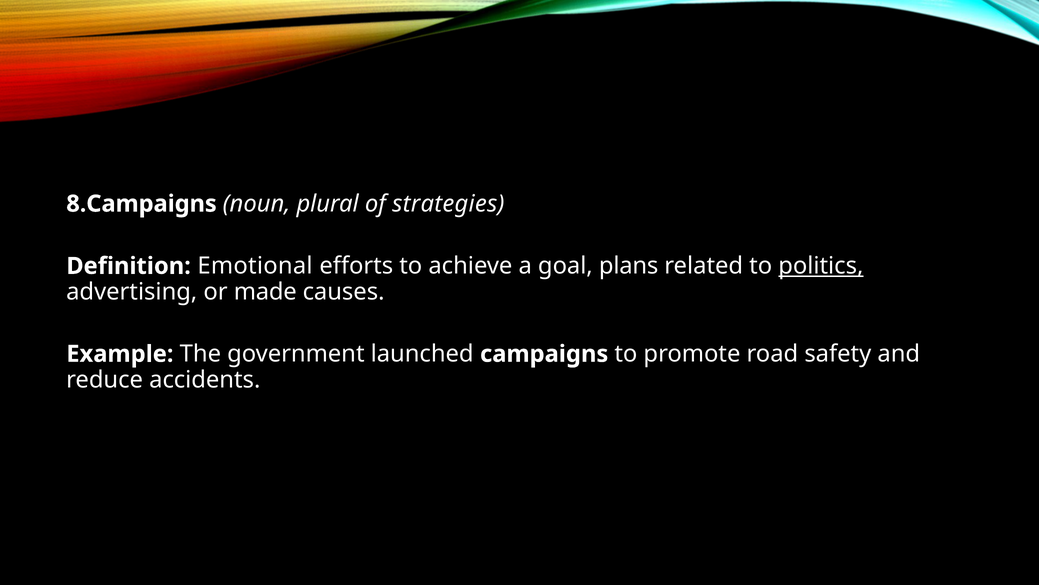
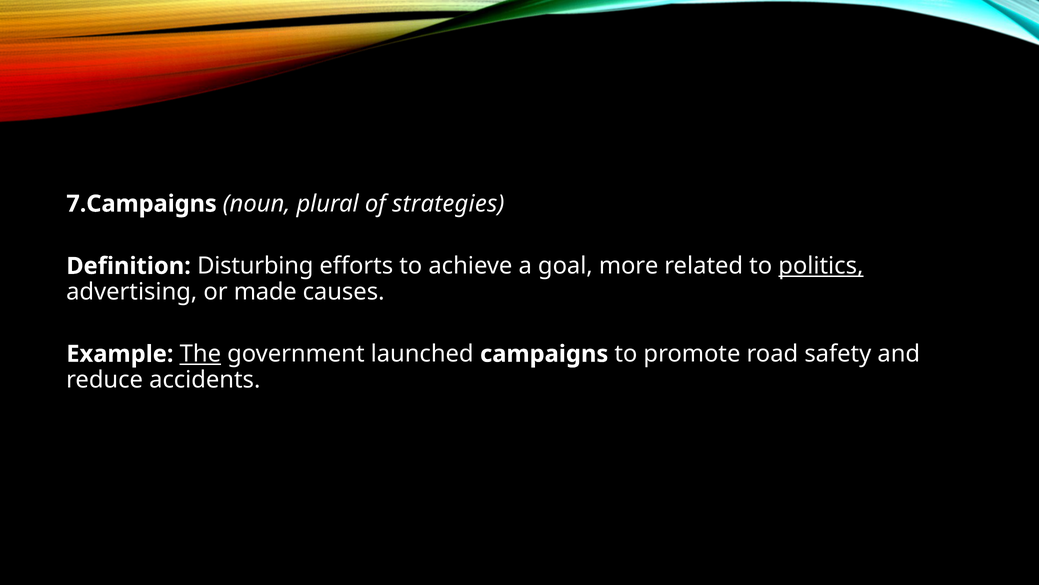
8.Campaigns: 8.Campaigns -> 7.Campaigns
Emotional: Emotional -> Disturbing
plans: plans -> more
The underline: none -> present
